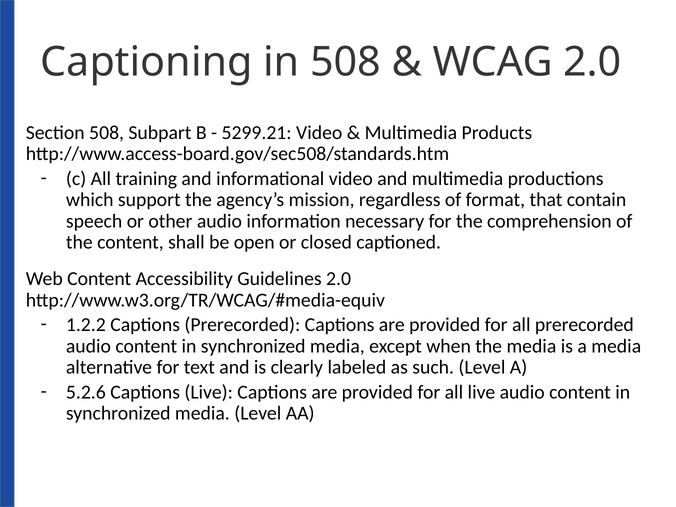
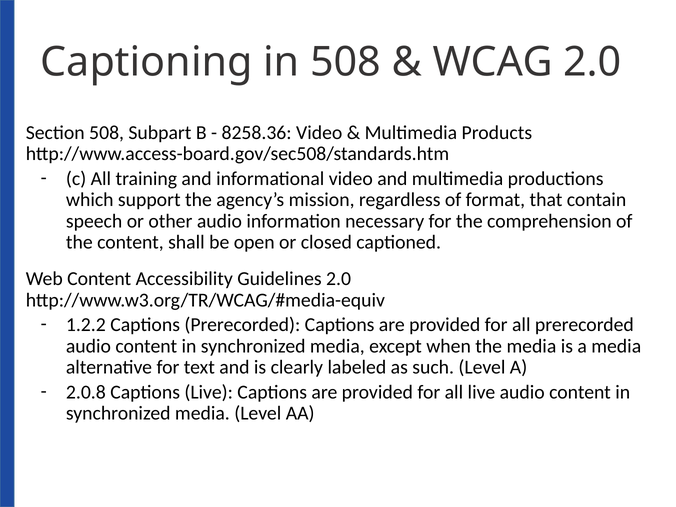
5299.21: 5299.21 -> 8258.36
5.2.6: 5.2.6 -> 2.0.8
